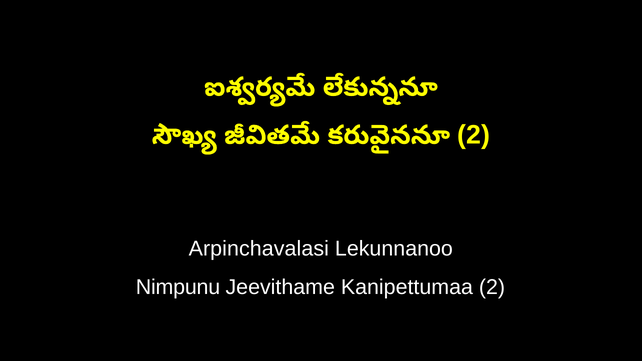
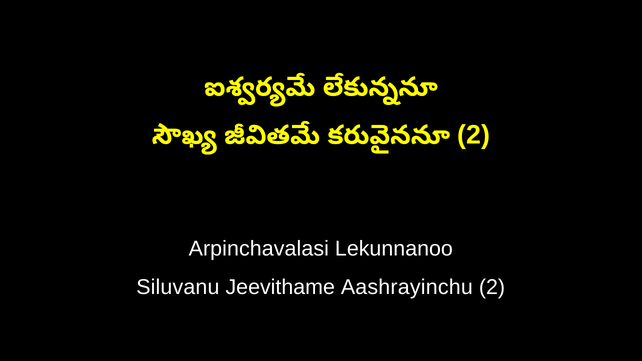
Nimpunu: Nimpunu -> Siluvanu
Kanipettumaa: Kanipettumaa -> Aashrayinchu
